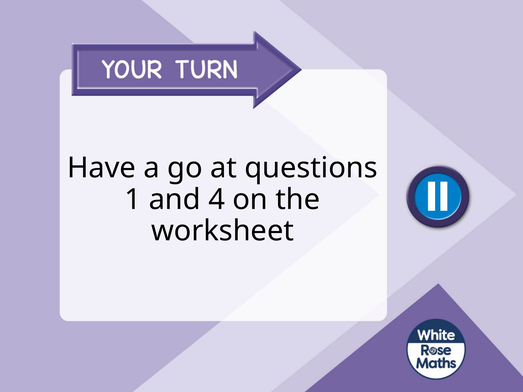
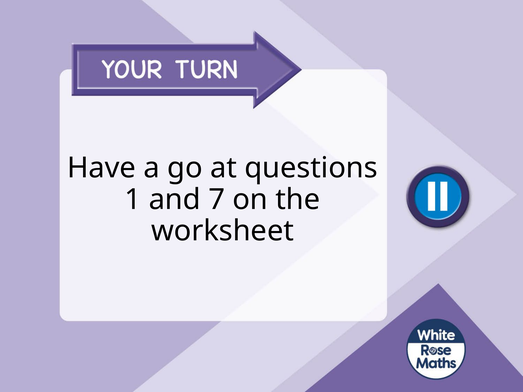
4: 4 -> 7
